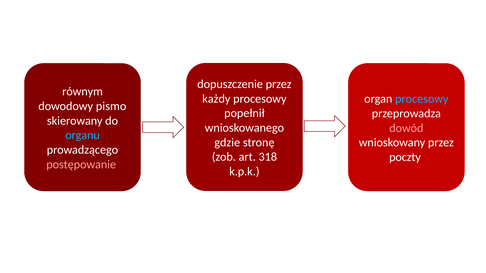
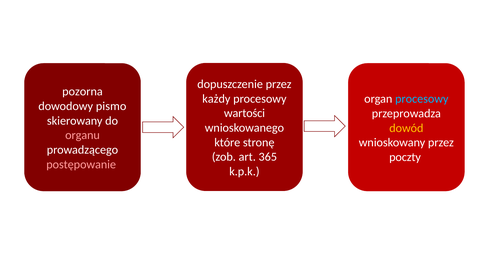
równym: równym -> pozorna
popełnił: popełnił -> wartości
dowód colour: pink -> yellow
organu colour: light blue -> pink
gdzie: gdzie -> które
318: 318 -> 365
